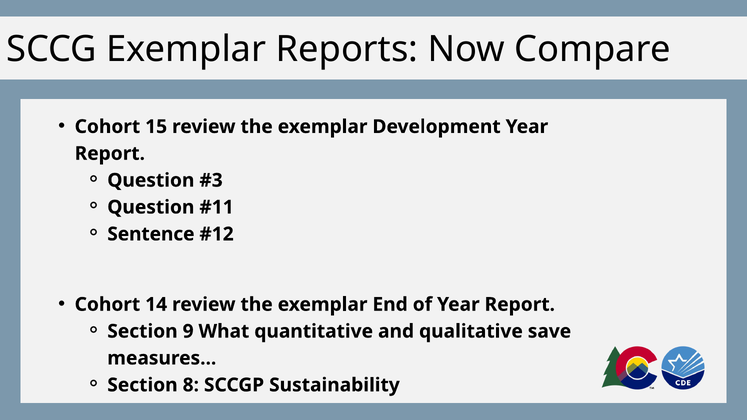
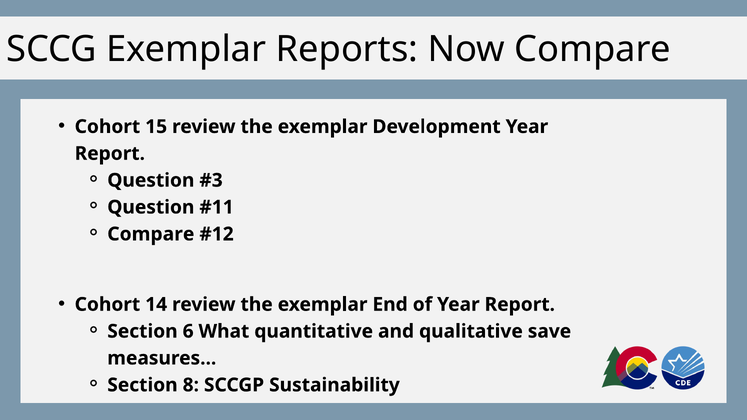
Sentence at (151, 234): Sentence -> Compare
9: 9 -> 6
